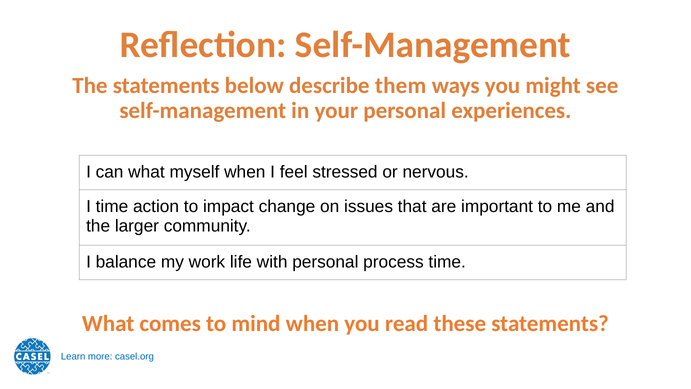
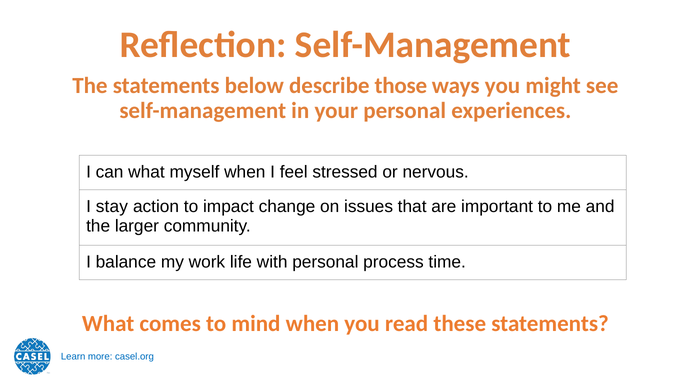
them: them -> those
I time: time -> stay
